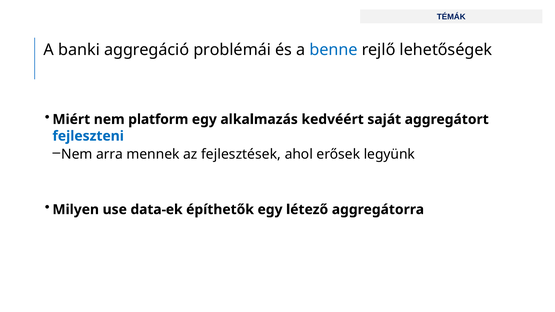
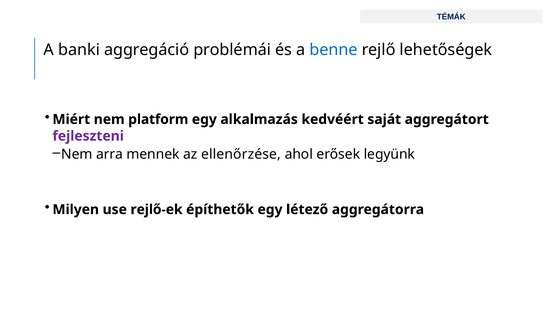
fejleszteni colour: blue -> purple
fejlesztések: fejlesztések -> ellenőrzése
data-ek: data-ek -> rejlő-ek
